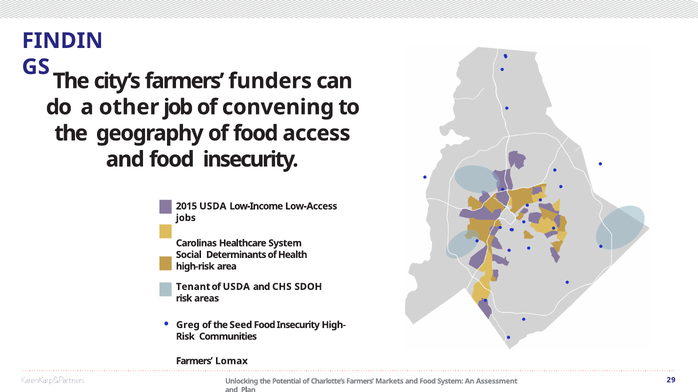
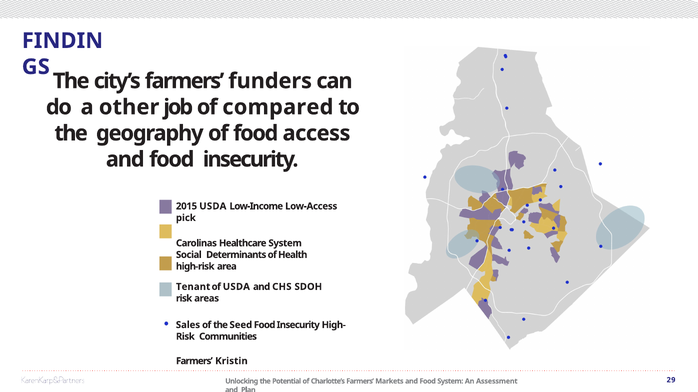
convening: convening -> compared
jobs: jobs -> pick
Greg: Greg -> Sales
Lomax: Lomax -> Kristin
